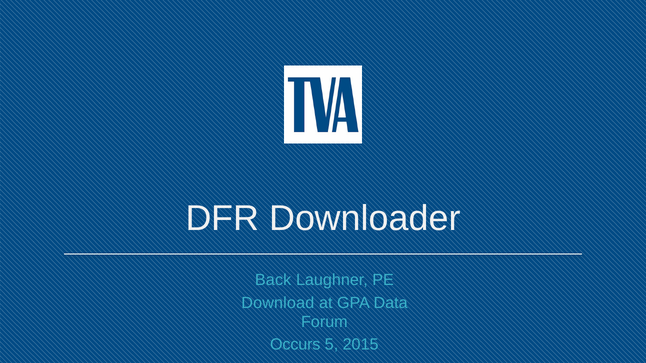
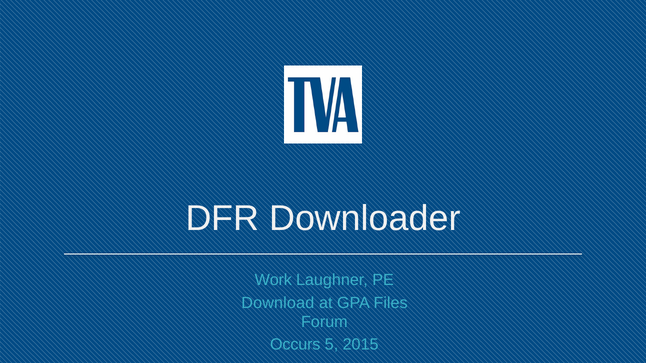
Back: Back -> Work
Data: Data -> Files
